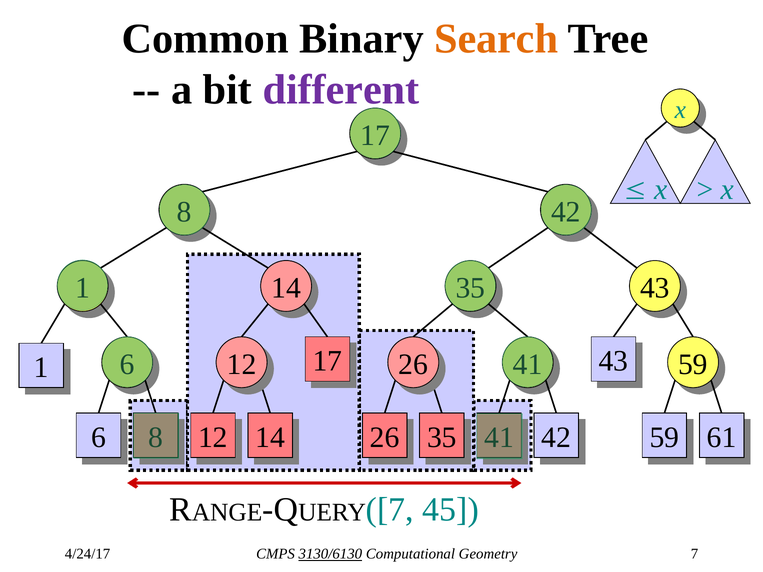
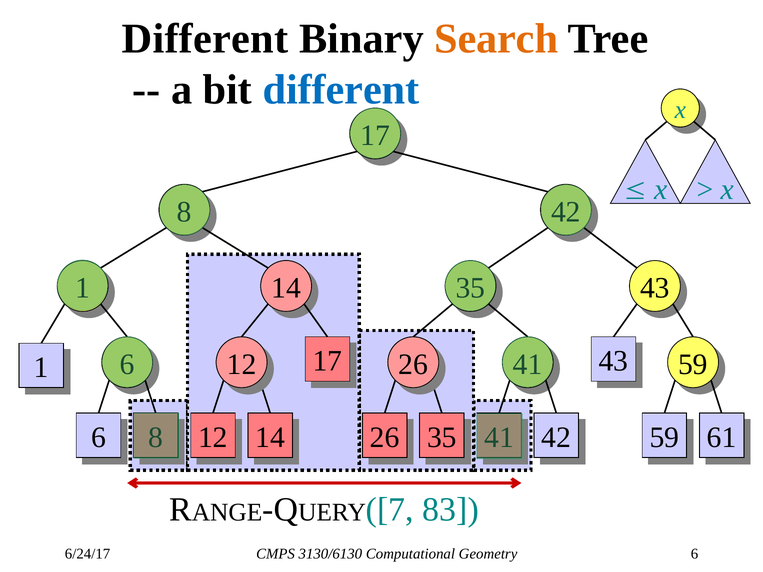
Common at (205, 39): Common -> Different
different at (341, 90) colour: purple -> blue
45: 45 -> 83
4/24/17: 4/24/17 -> 6/24/17
3130/6130 underline: present -> none
Geometry 7: 7 -> 6
